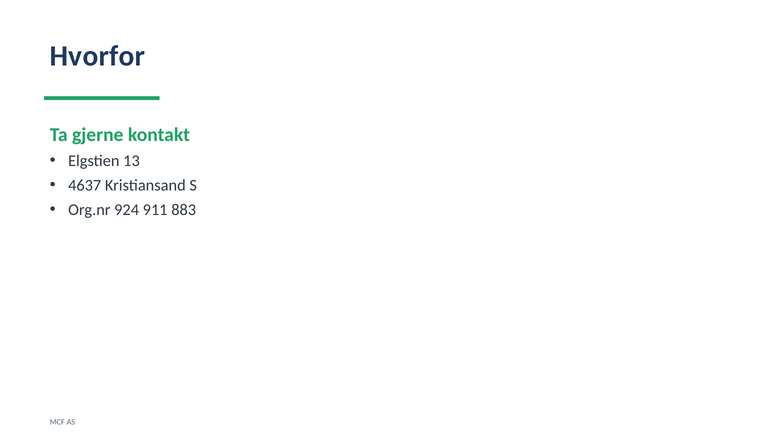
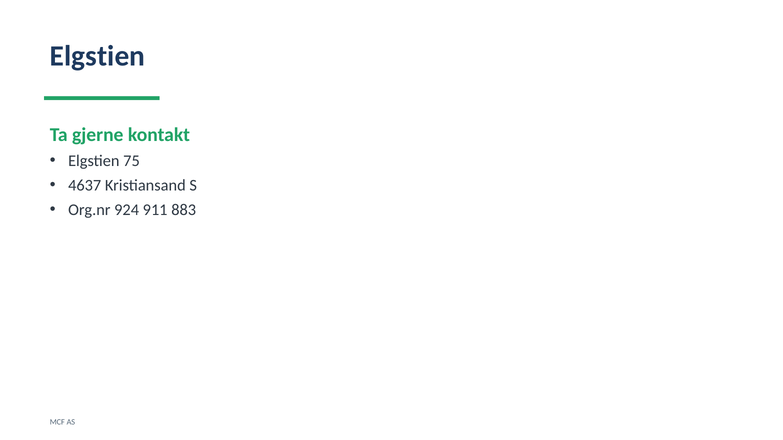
Hvorfor at (97, 56): Hvorfor -> Elgstien
13: 13 -> 75
